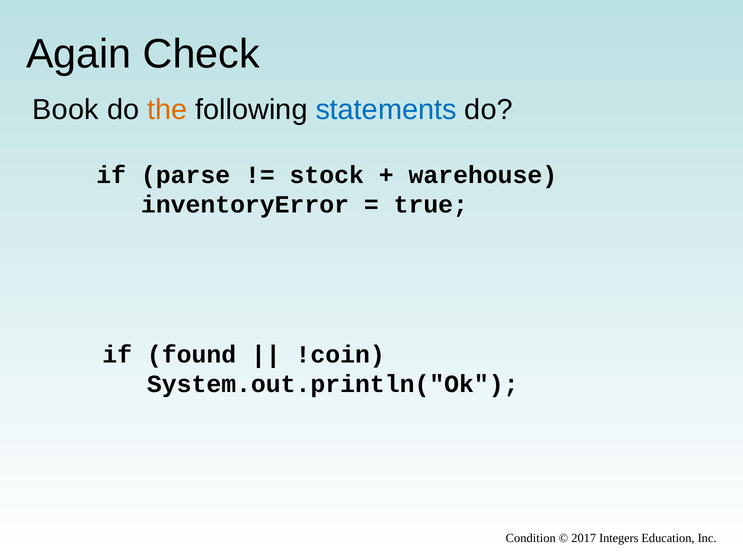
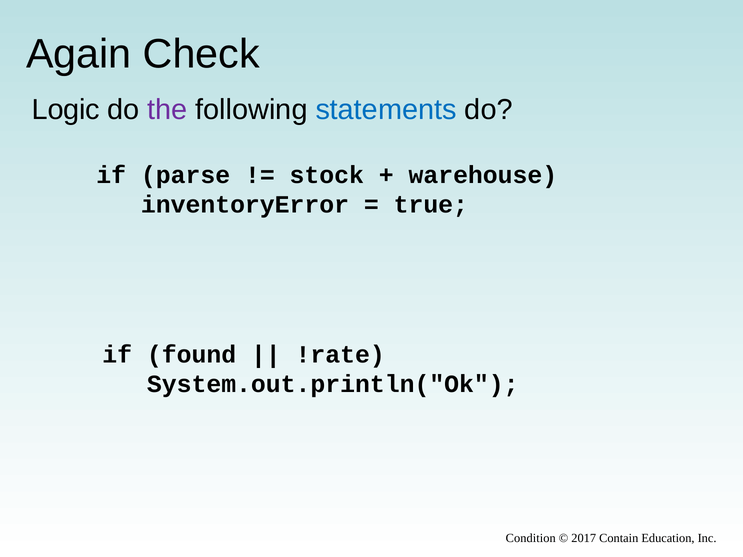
Book: Book -> Logic
the colour: orange -> purple
!coin: !coin -> !rate
Integers: Integers -> Contain
